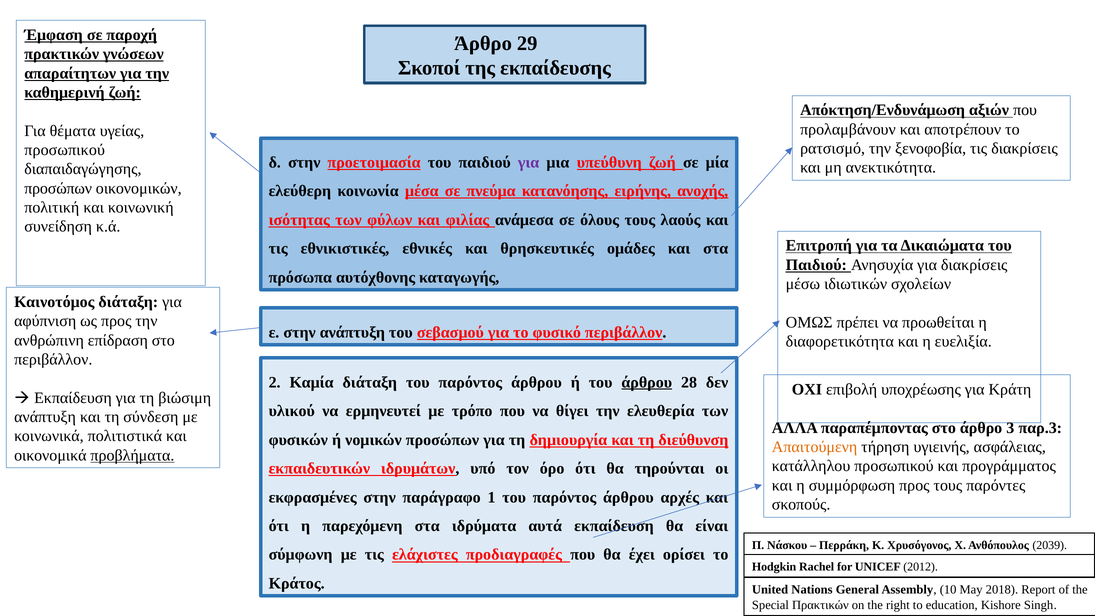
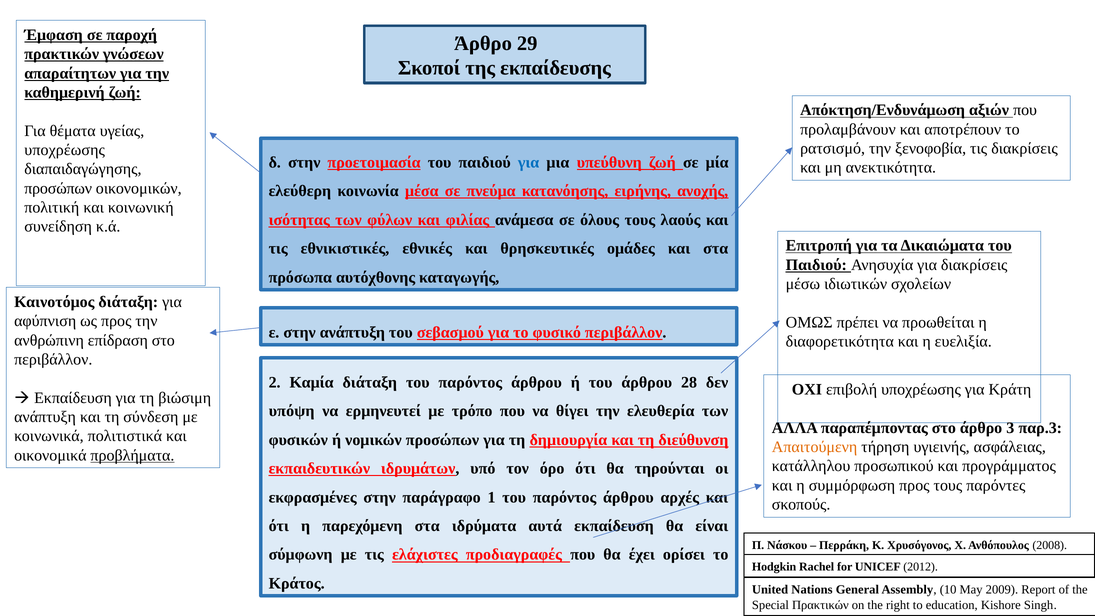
προσωπικού at (65, 150): προσωπικού -> υποχρέωσης
για at (529, 162) colour: purple -> blue
άρθρου at (647, 382) underline: present -> none
υλικού: υλικού -> υπόψη
2039: 2039 -> 2008
2018: 2018 -> 2009
